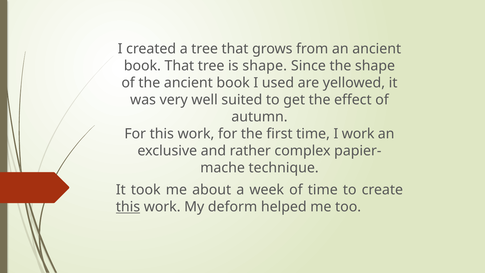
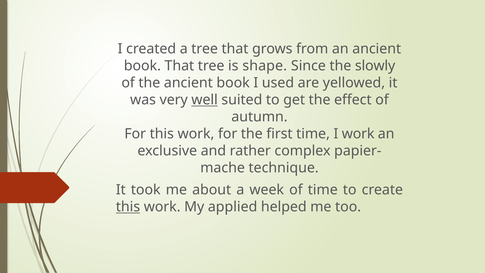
the shape: shape -> slowly
well underline: none -> present
deform: deform -> applied
